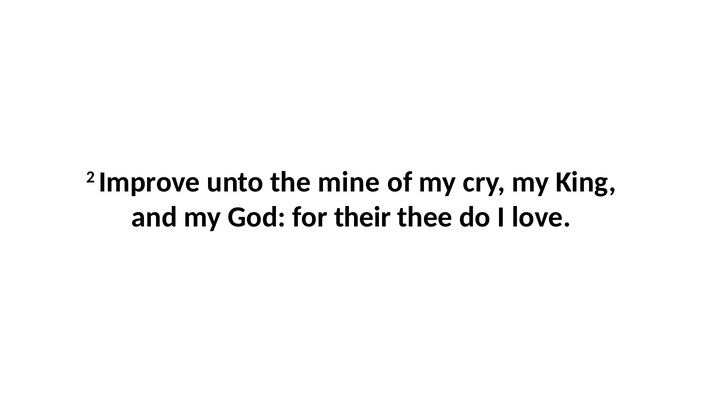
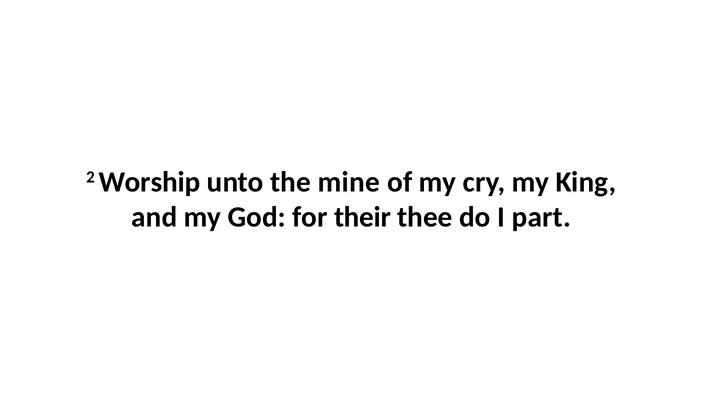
Improve: Improve -> Worship
love: love -> part
